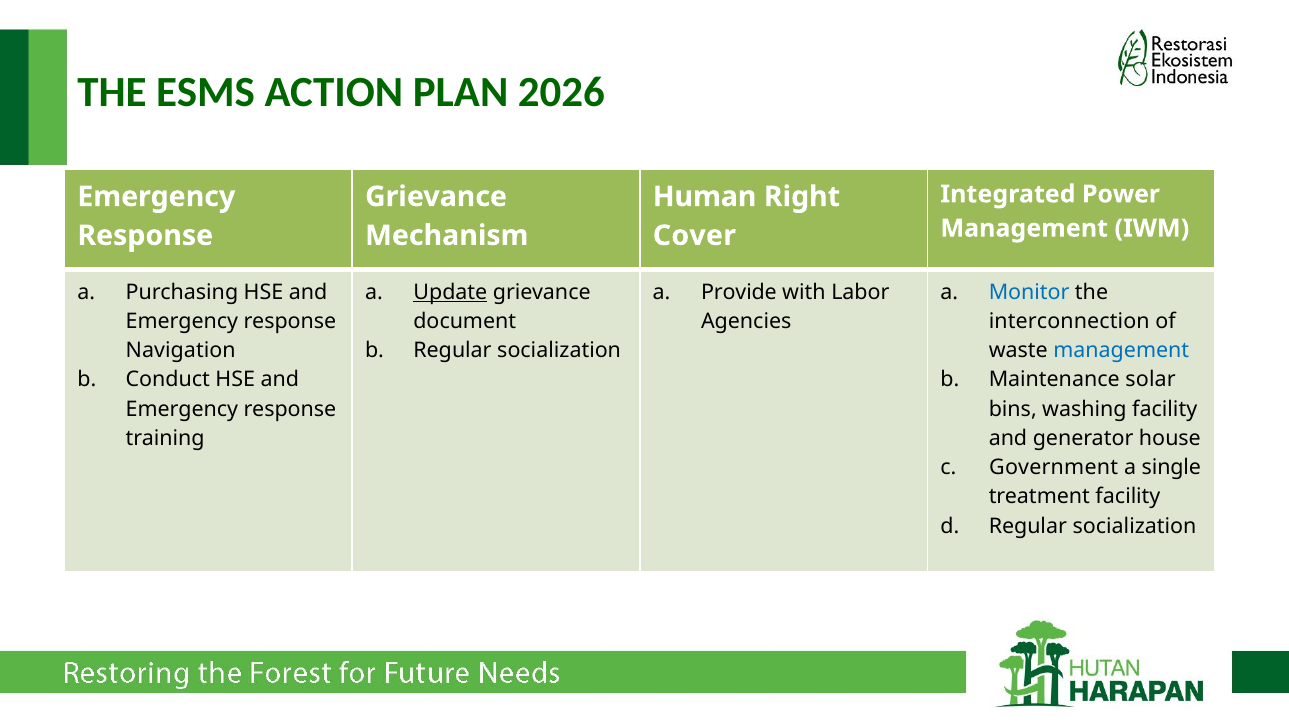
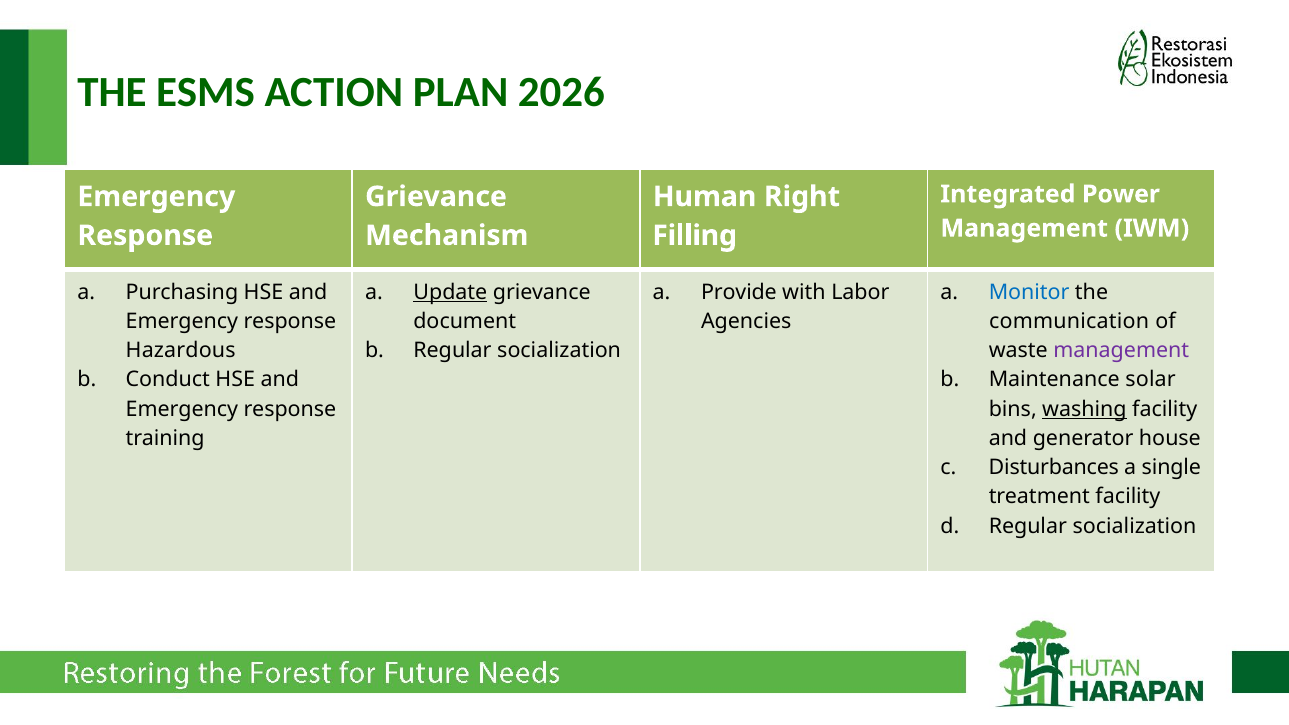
Cover: Cover -> Filling
interconnection: interconnection -> communication
Navigation: Navigation -> Hazardous
management at (1121, 351) colour: blue -> purple
washing underline: none -> present
Government: Government -> Disturbances
